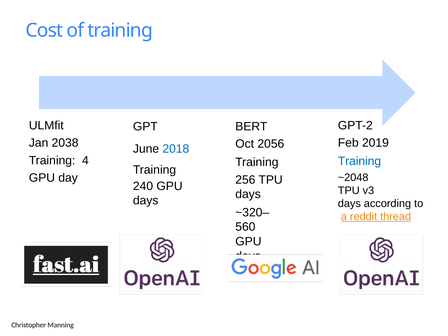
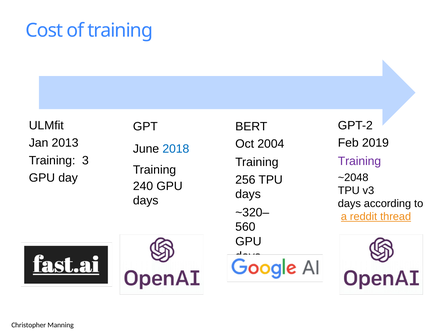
2038: 2038 -> 2013
2056: 2056 -> 2004
4: 4 -> 3
Training at (359, 161) colour: blue -> purple
